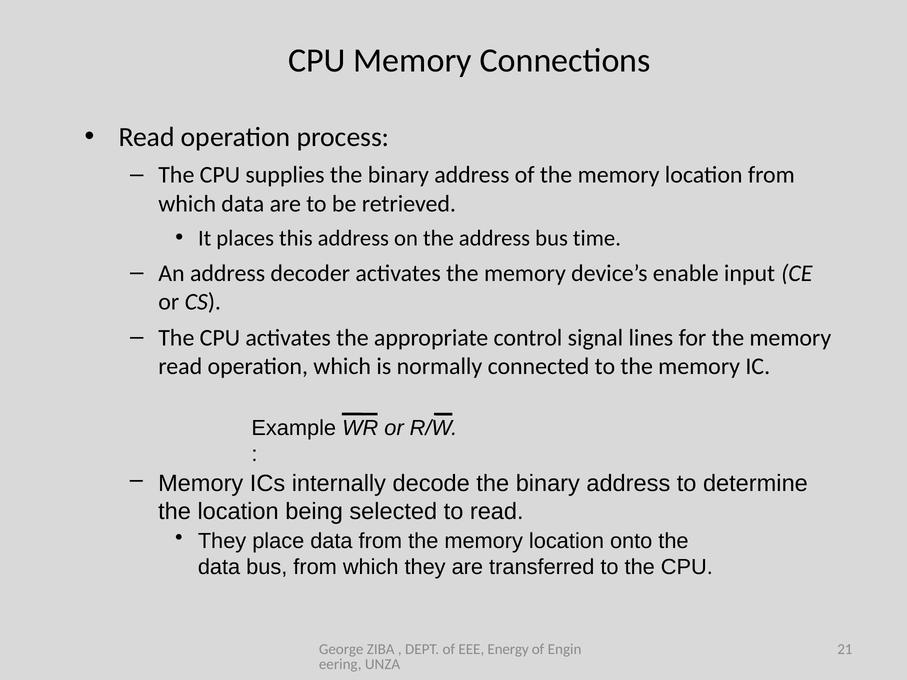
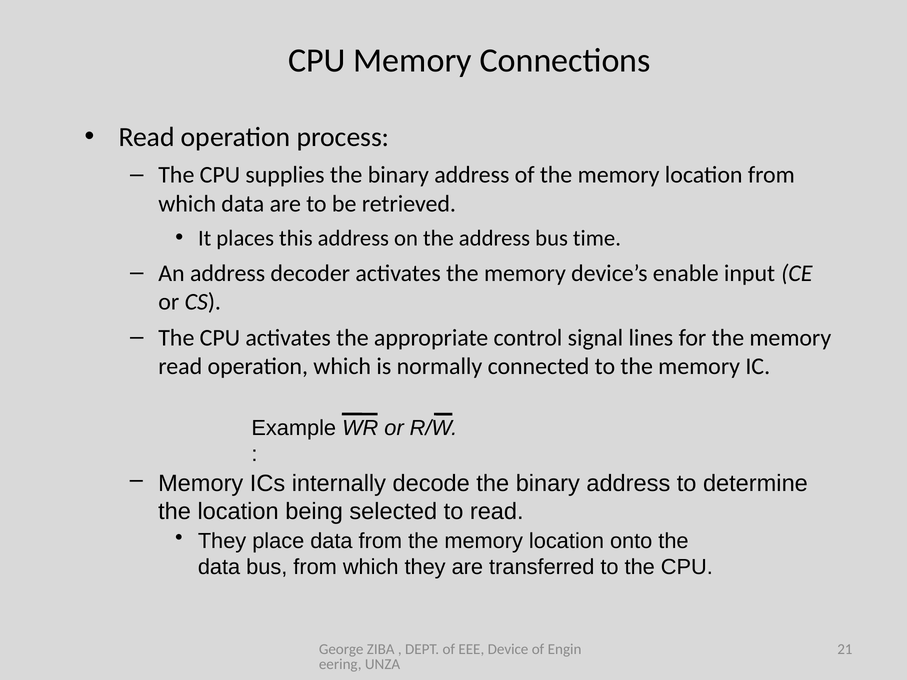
Energy: Energy -> Device
